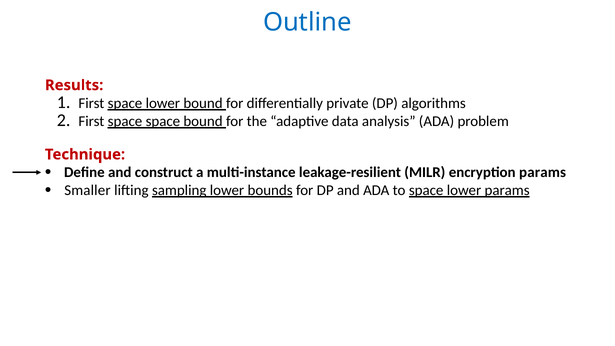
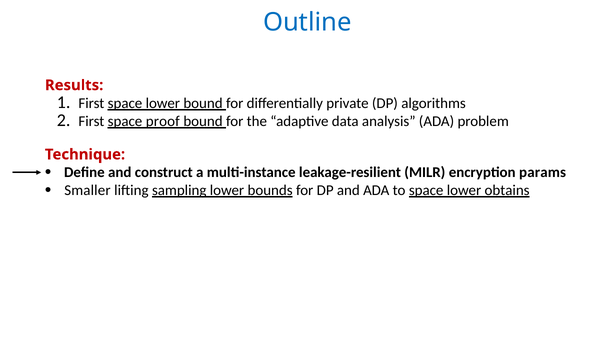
space space: space -> proof
lower params: params -> obtains
